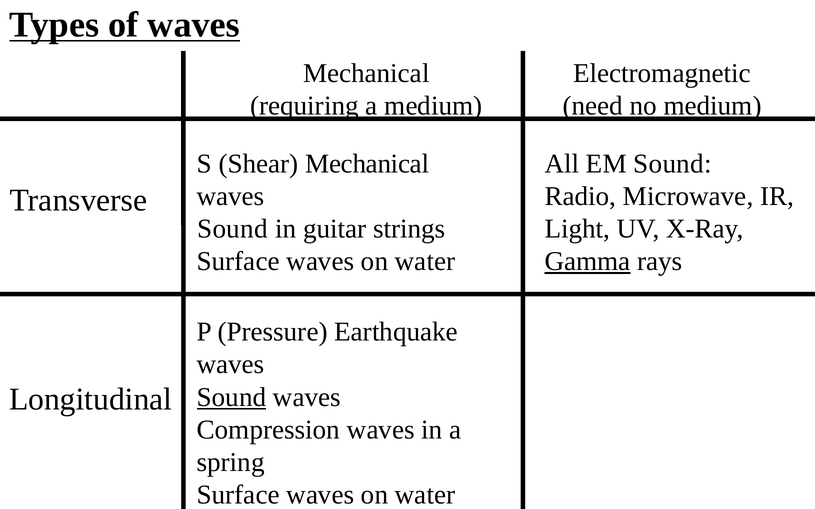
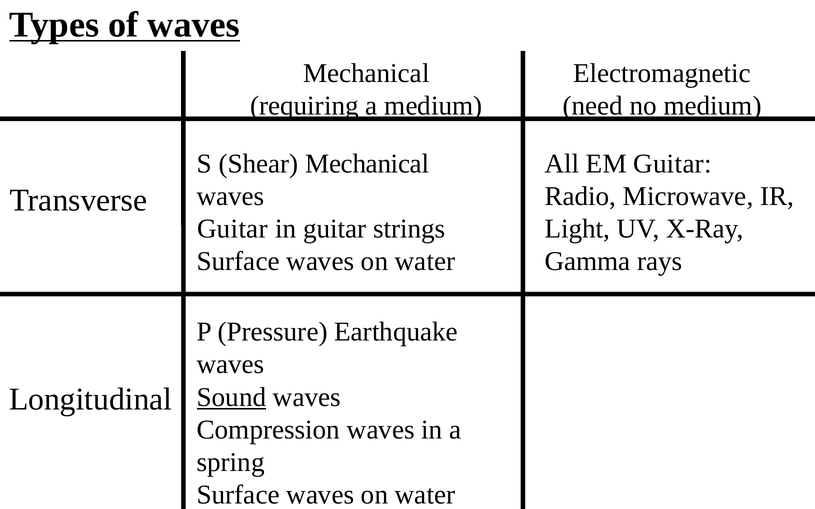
EM Sound: Sound -> Guitar
Sound at (232, 229): Sound -> Guitar
Gamma underline: present -> none
